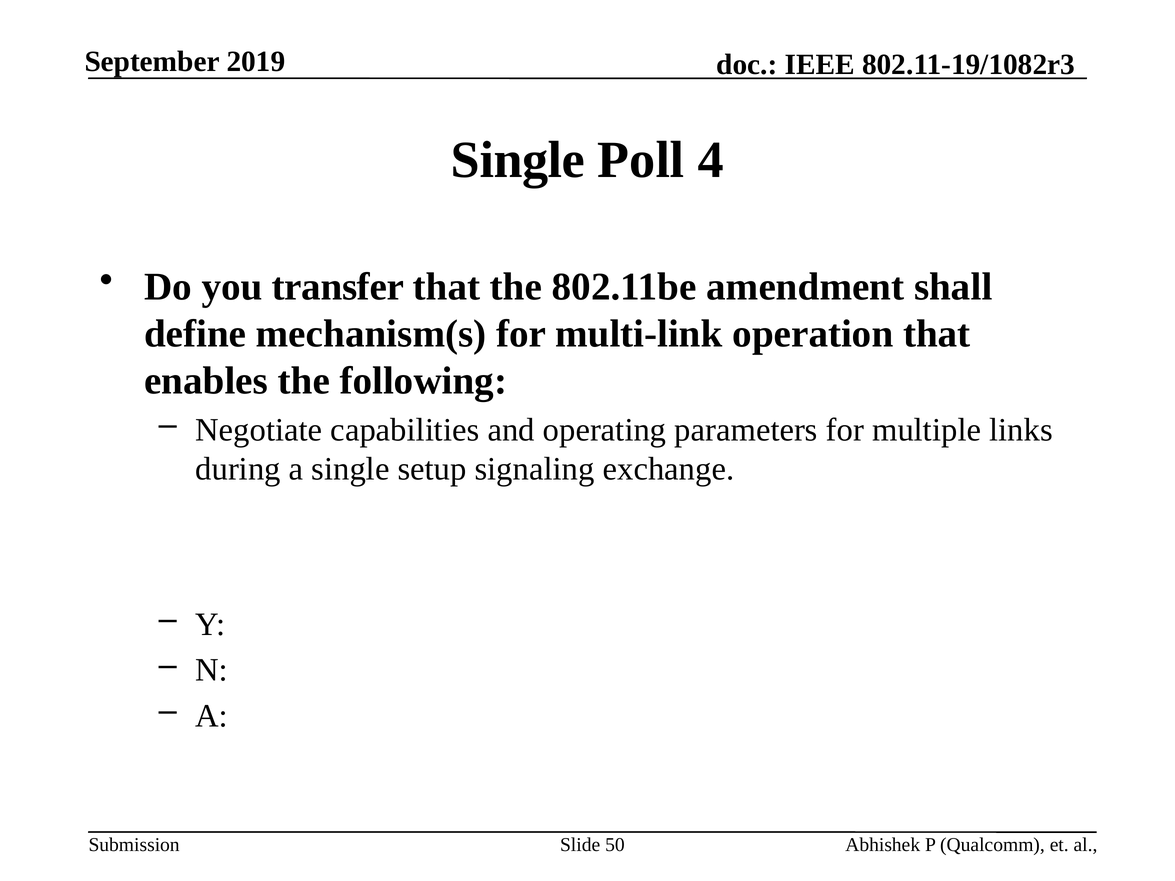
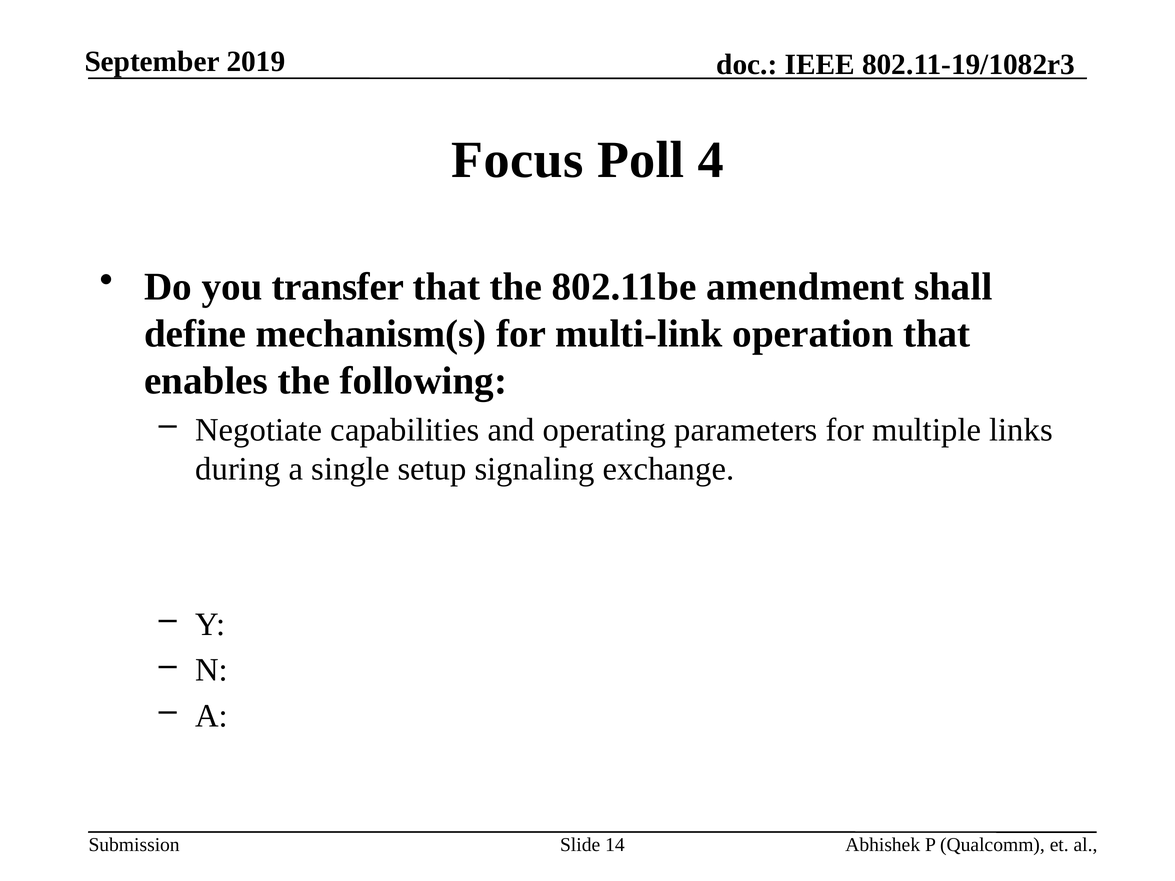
Single at (518, 160): Single -> Focus
50: 50 -> 14
